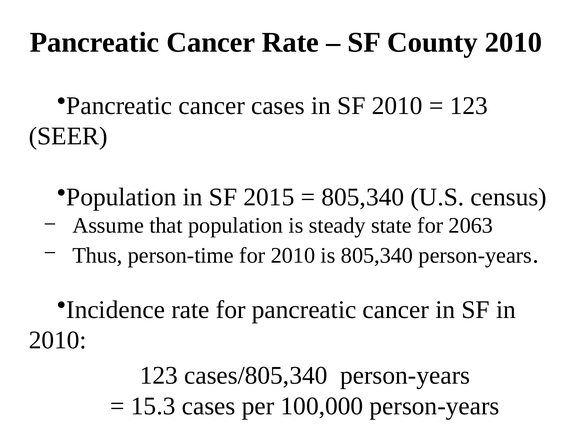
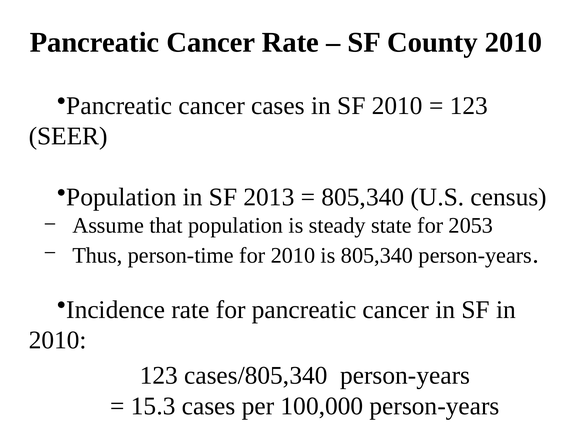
2015: 2015 -> 2013
2063: 2063 -> 2053
